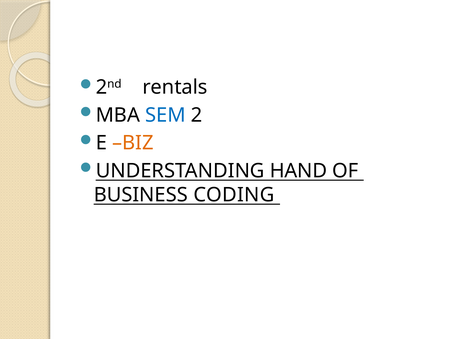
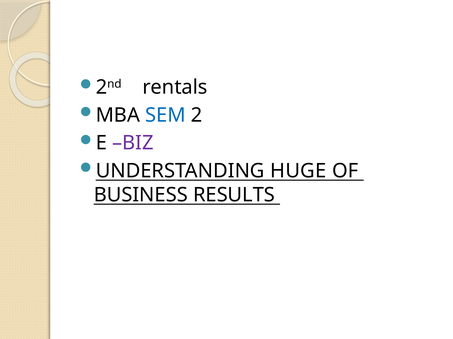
BIZ colour: orange -> purple
HAND: HAND -> HUGE
CODING: CODING -> RESULTS
